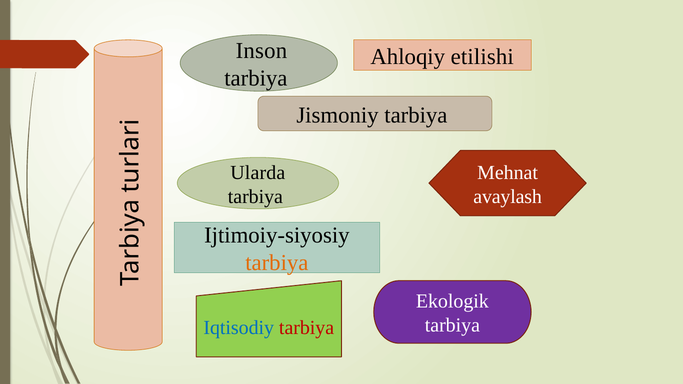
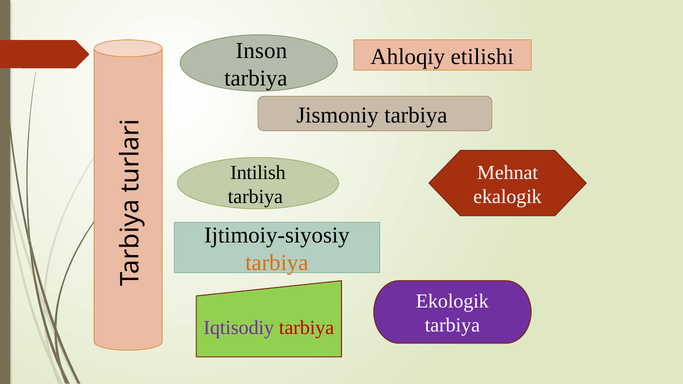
Ularda: Ularda -> Intilish
avaylash: avaylash -> ekalogik
Iqtisodiy colour: blue -> purple
